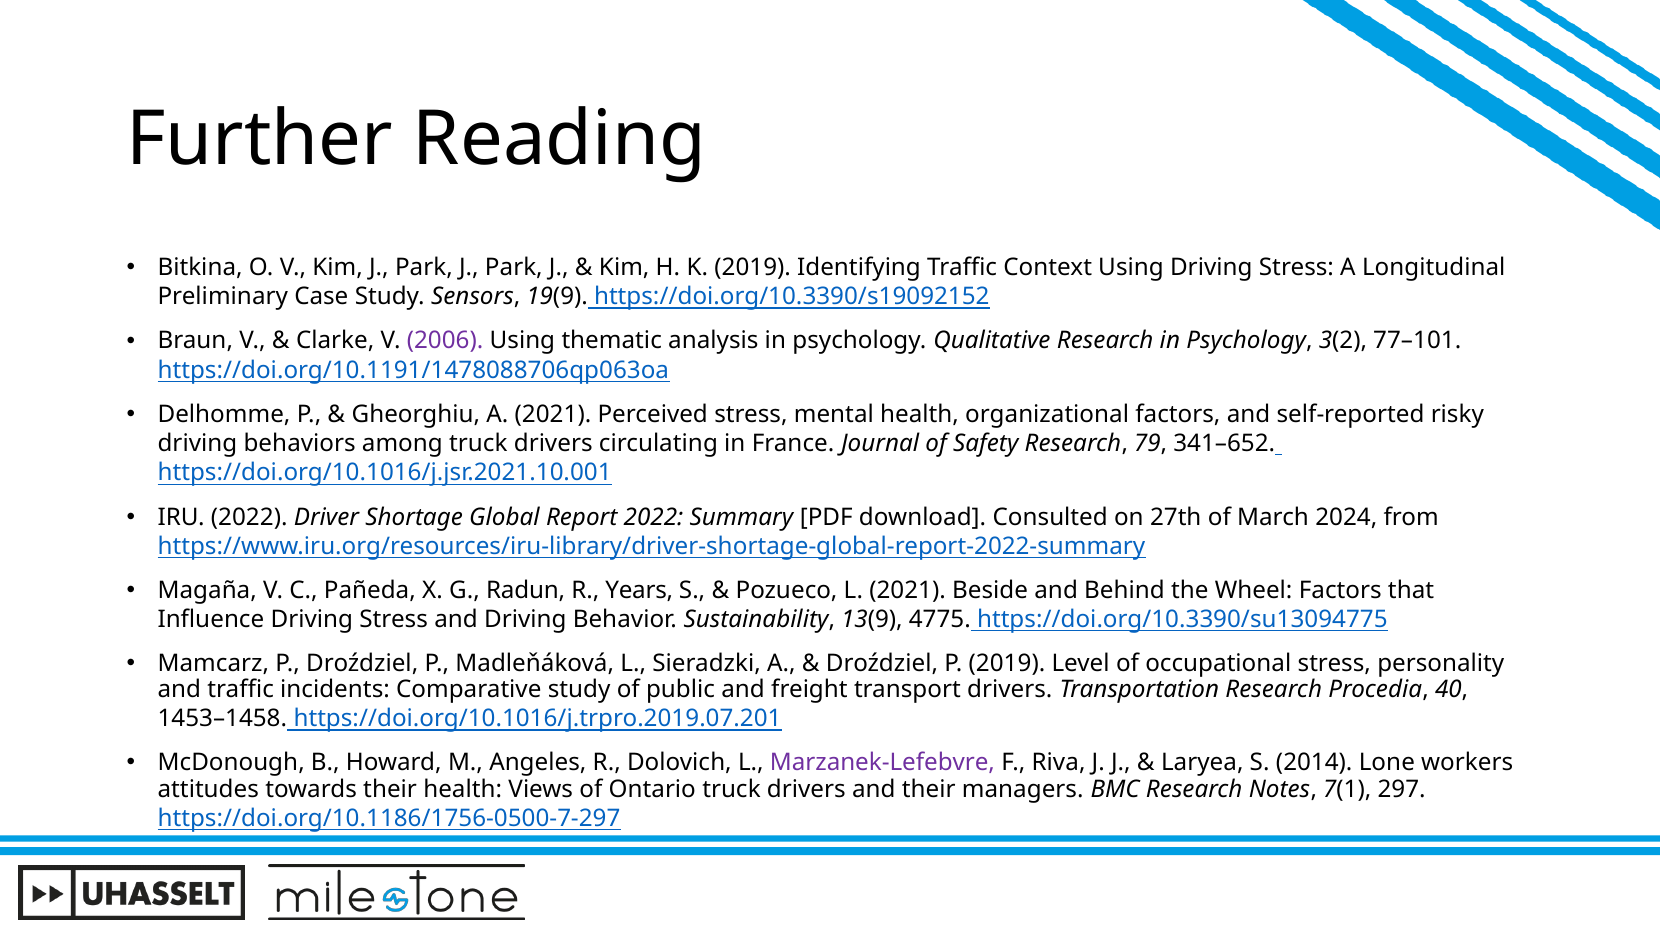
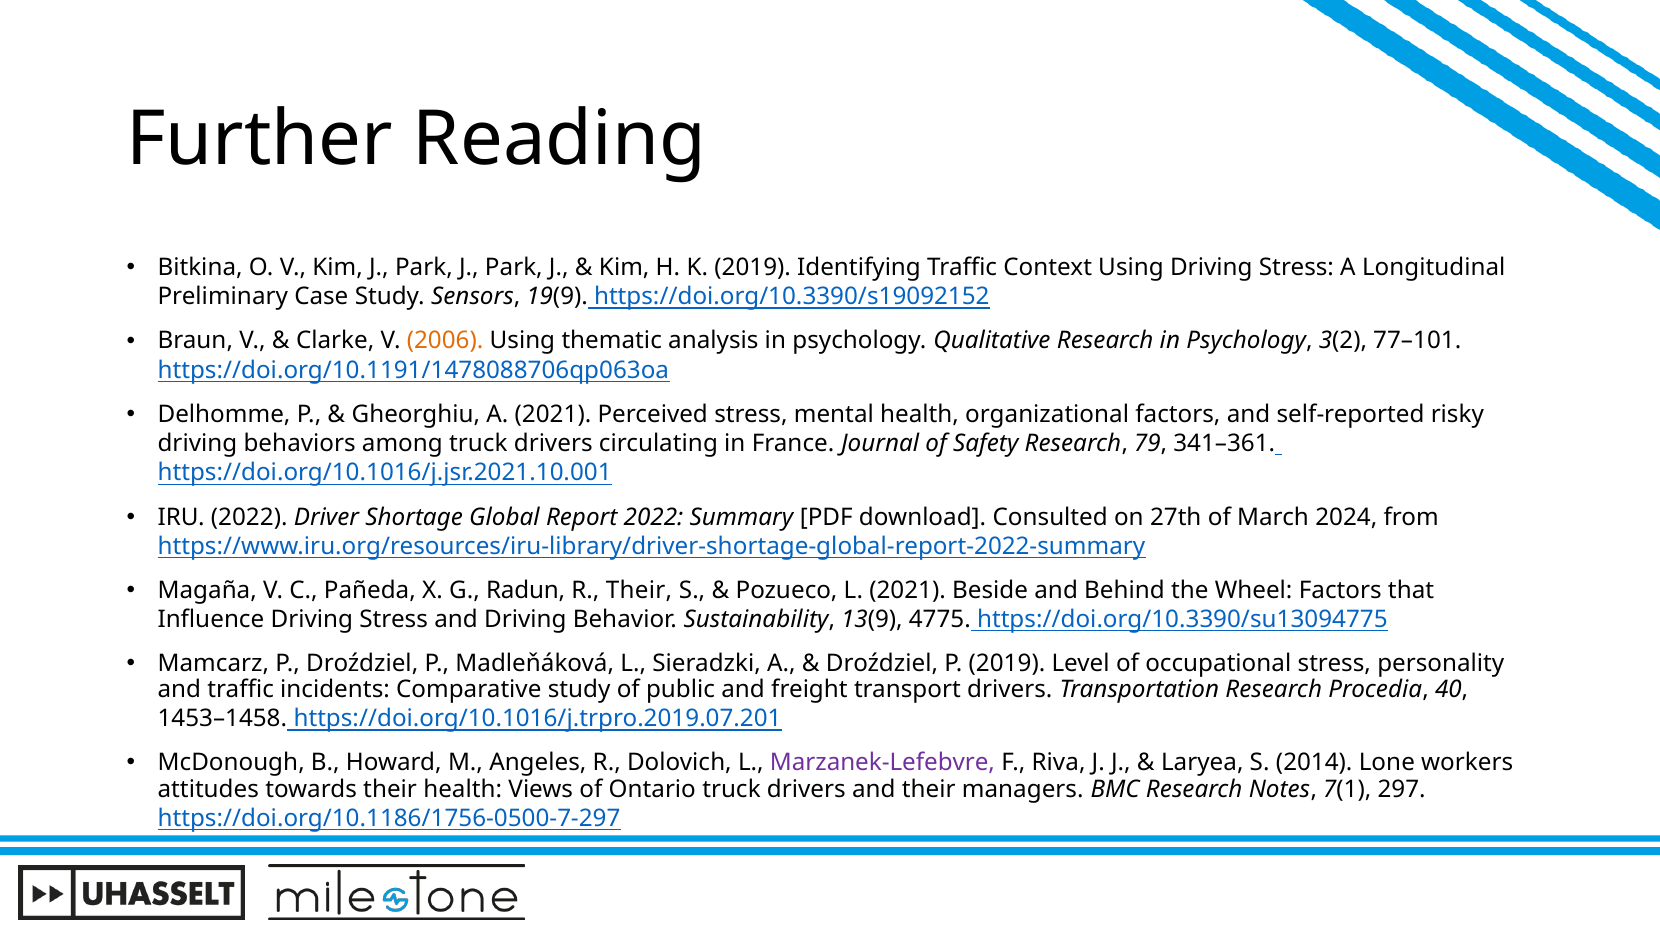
2006 colour: purple -> orange
341–652: 341–652 -> 341–361
R Years: Years -> Their
